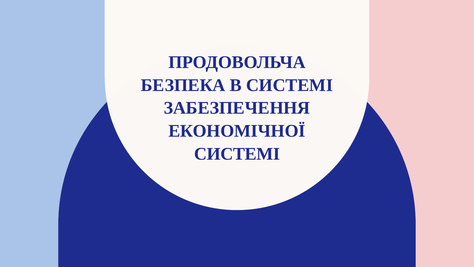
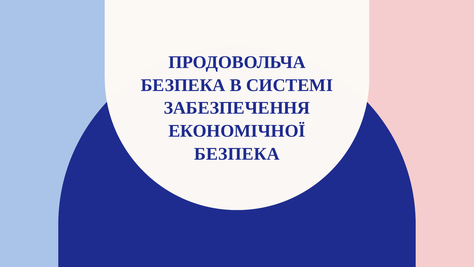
СИСТЕМІ at (237, 154): СИСТЕМІ -> БЕЗПЕКА
